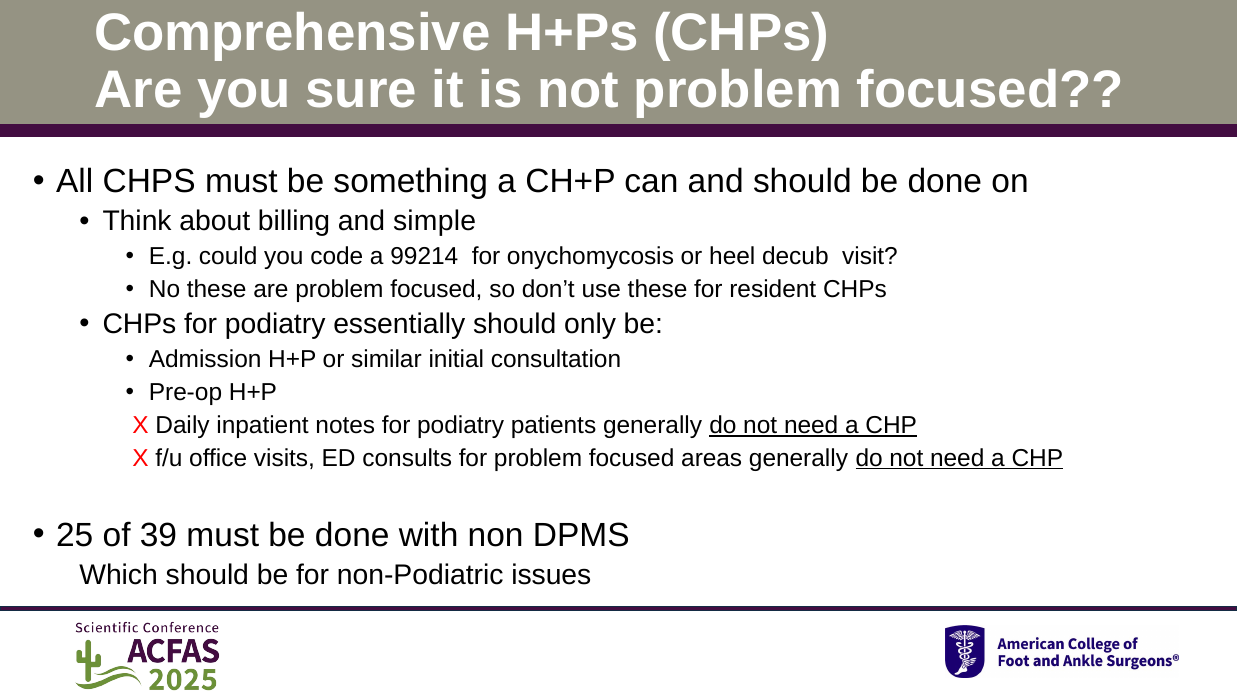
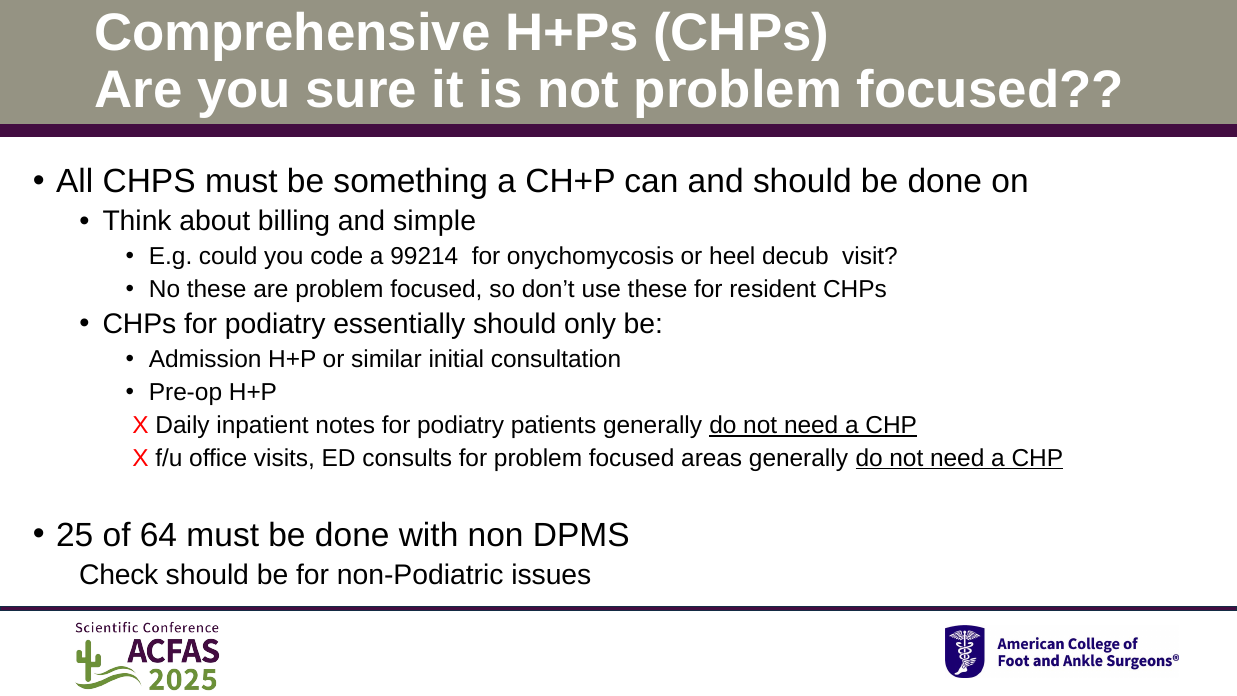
39: 39 -> 64
Which: Which -> Check
